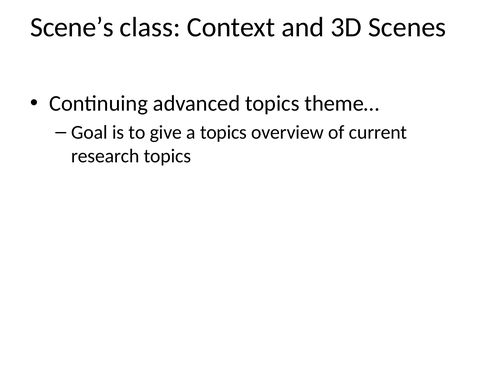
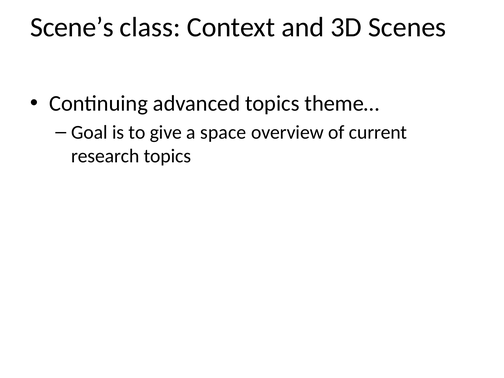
a topics: topics -> space
